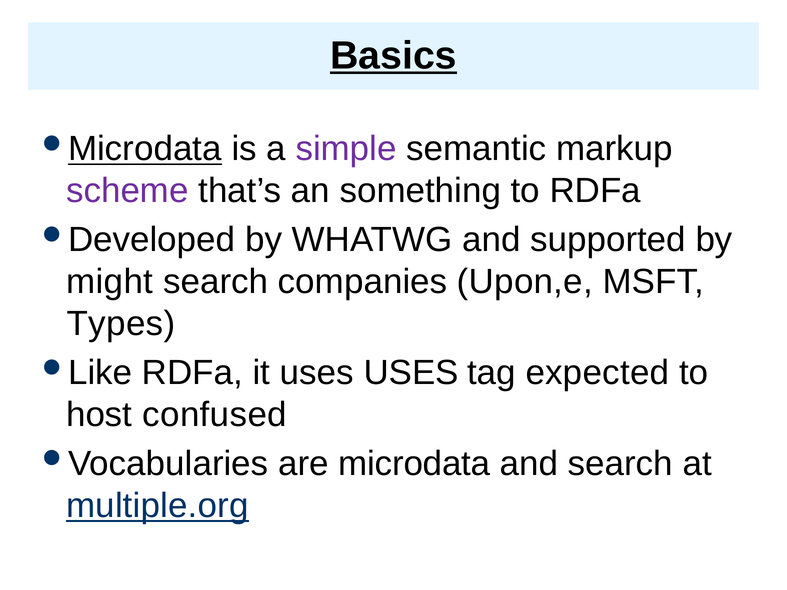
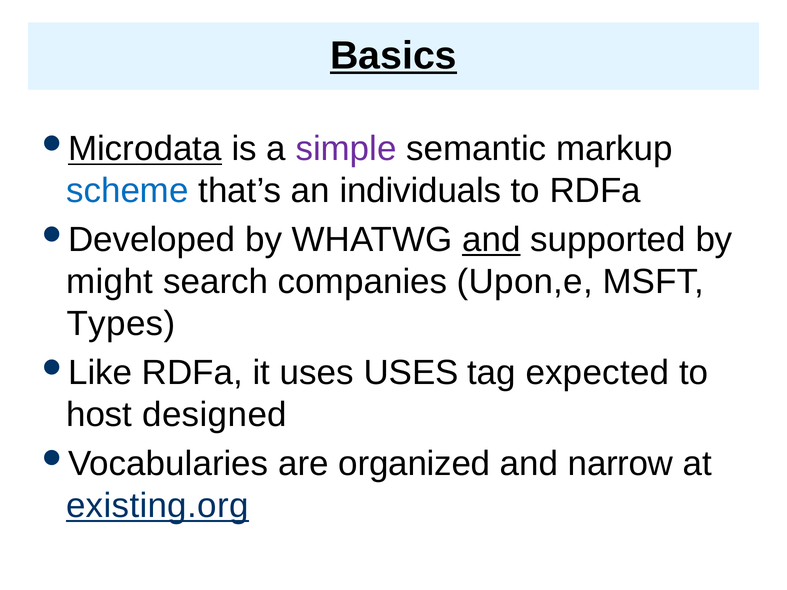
scheme colour: purple -> blue
something: something -> individuals
and at (491, 240) underline: none -> present
confused: confused -> designed
microdata: microdata -> organized
and search: search -> narrow
multiple.org: multiple.org -> existing.org
